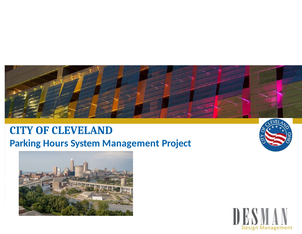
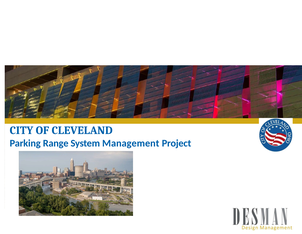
Hours: Hours -> Range
